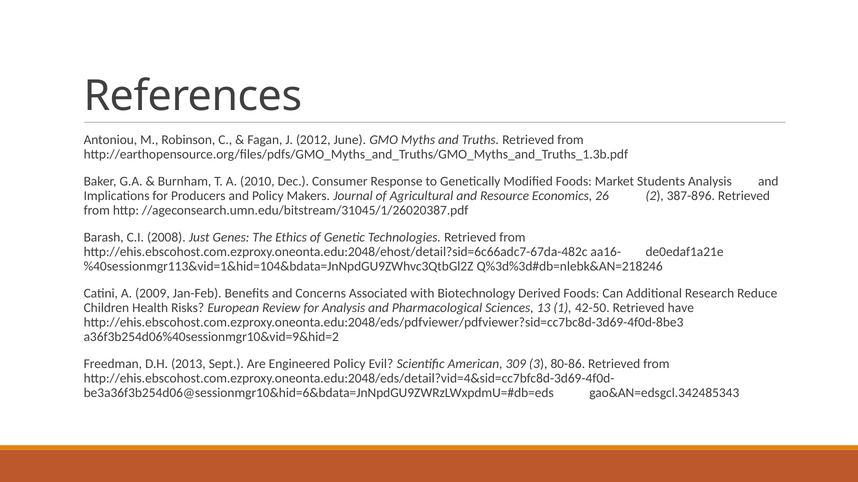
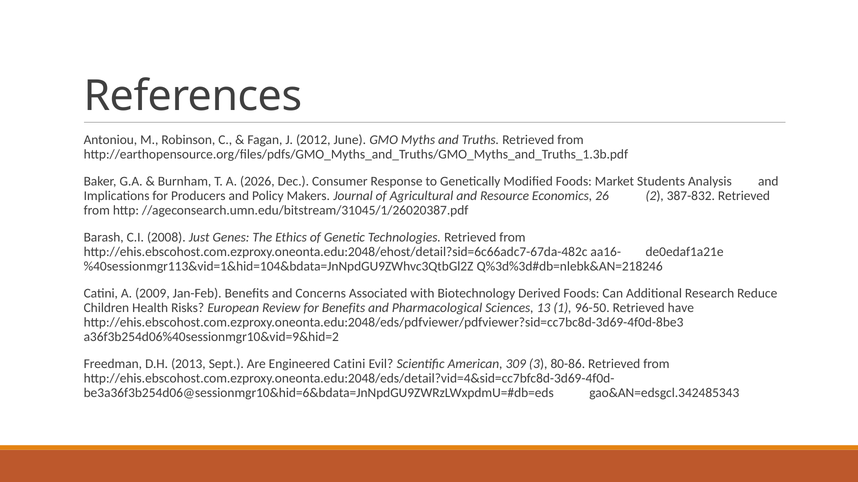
2010: 2010 -> 2026
387-896: 387-896 -> 387-832
for Analysis: Analysis -> Benefits
42-50: 42-50 -> 96-50
Engineered Policy: Policy -> Catini
